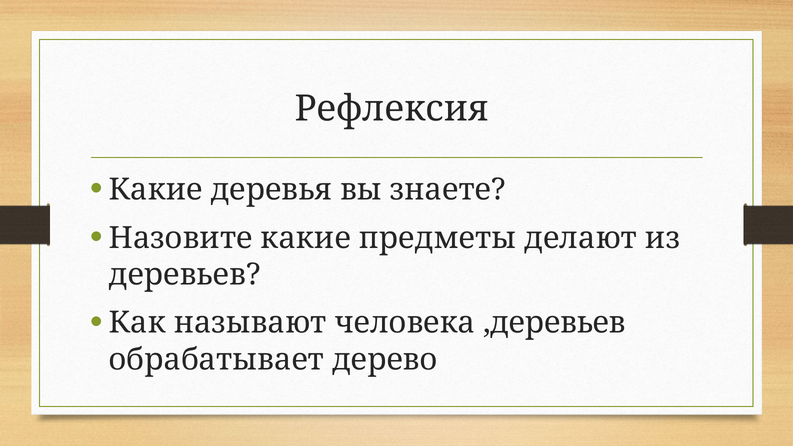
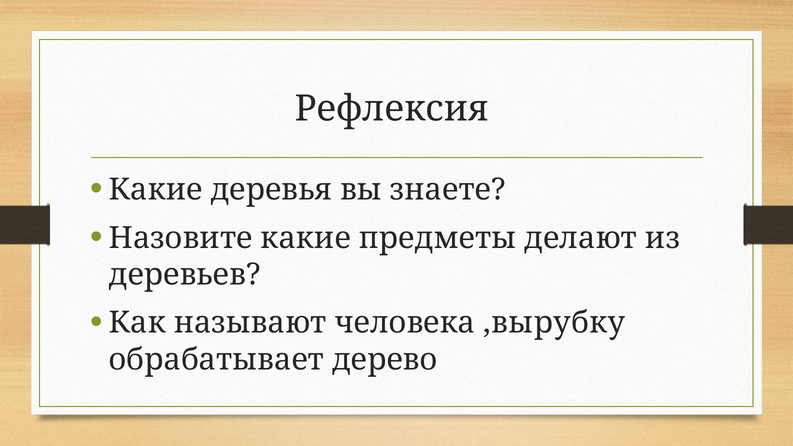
,деревьев: ,деревьев -> ,вырубку
